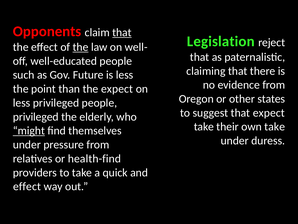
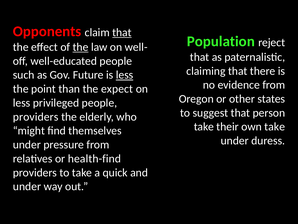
Legislation: Legislation -> Population
less at (125, 75) underline: none -> present
that expect: expect -> person
privileged at (36, 117): privileged -> providers
might underline: present -> none
effect at (27, 186): effect -> under
